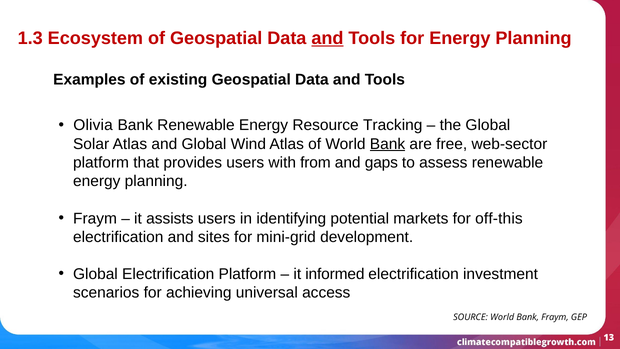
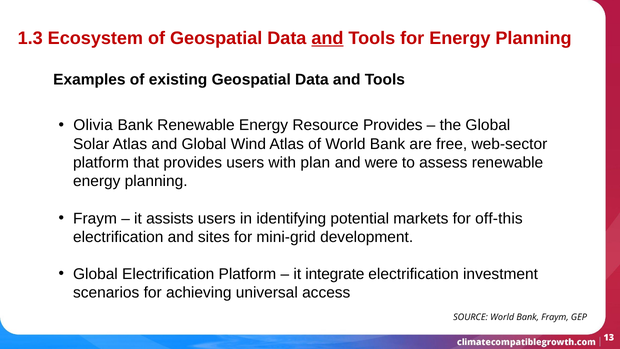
Resource Tracking: Tracking -> Provides
Bank at (388, 144) underline: present -> none
from: from -> plan
gaps: gaps -> were
informed: informed -> integrate
